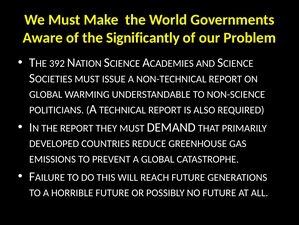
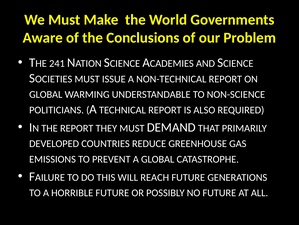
Significantly: Significantly -> Conclusions
392: 392 -> 241
